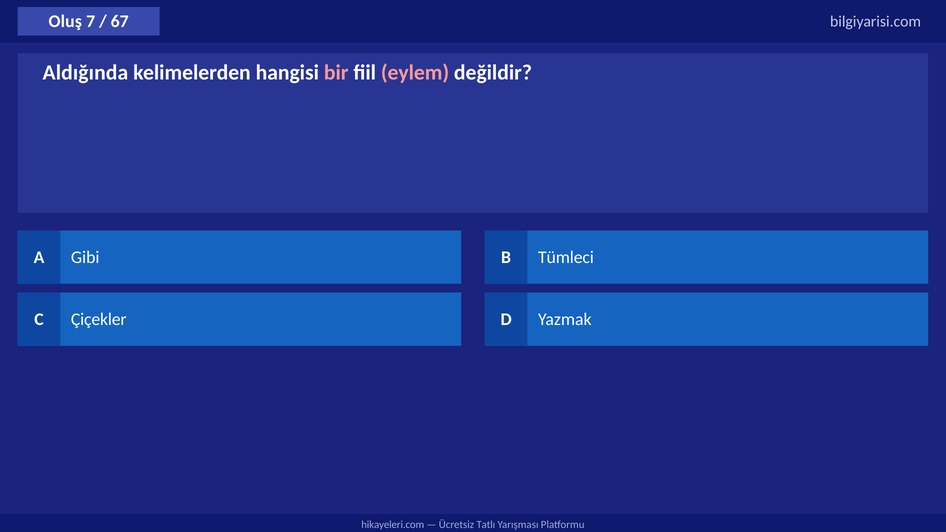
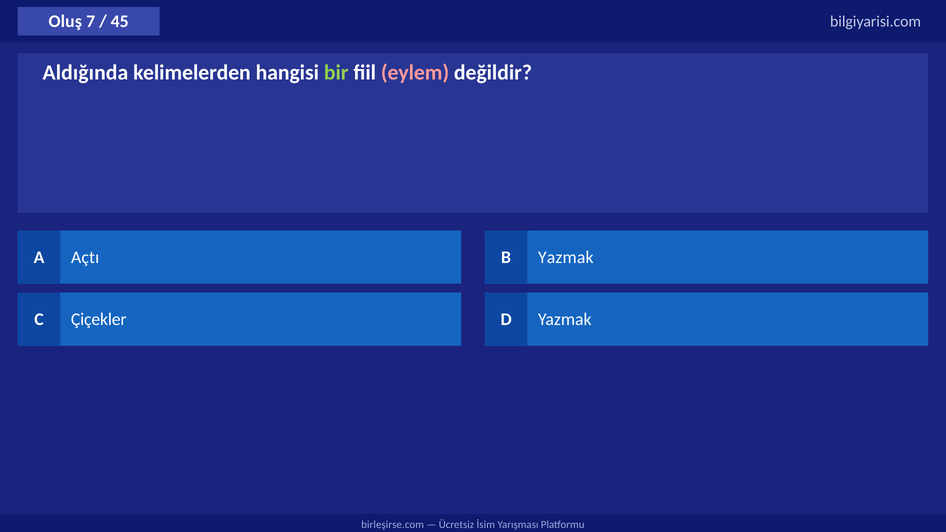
67: 67 -> 45
bir colour: pink -> light green
Gibi: Gibi -> Açtı
B Tümleci: Tümleci -> Yazmak
hikayeleri.com: hikayeleri.com -> birleşirse.com
Tatlı: Tatlı -> İsim
